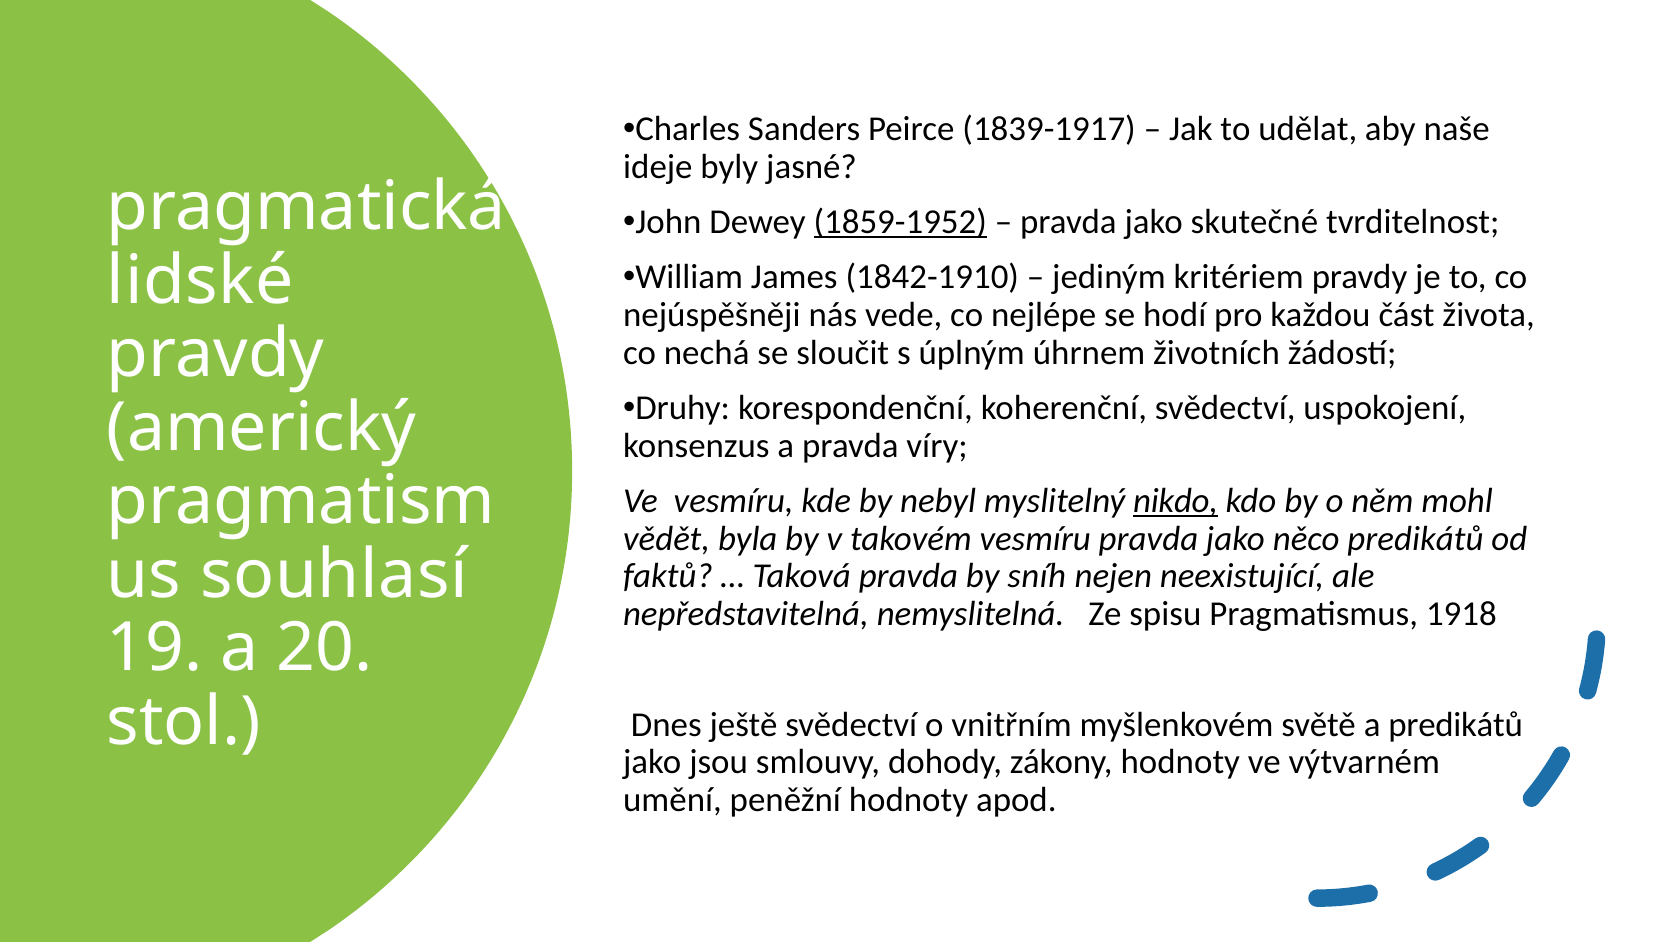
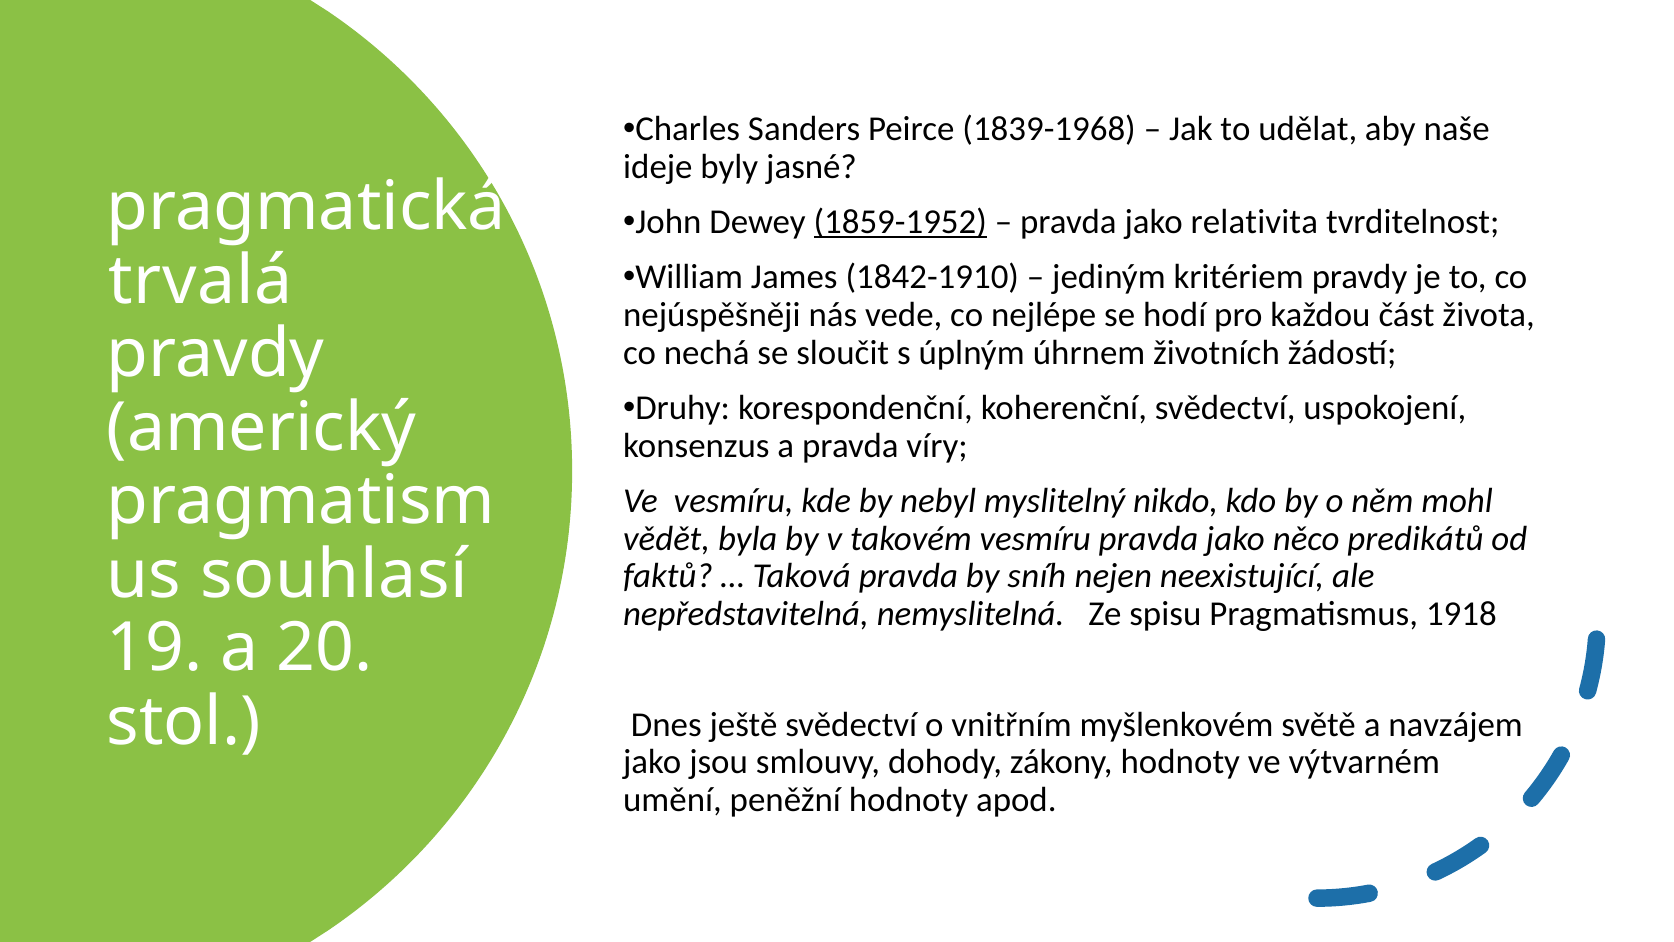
1839-1917: 1839-1917 -> 1839-1968
skutečné: skutečné -> relativita
lidské: lidské -> trvalá
nikdo underline: present -> none
a predikátů: predikátů -> navzájem
